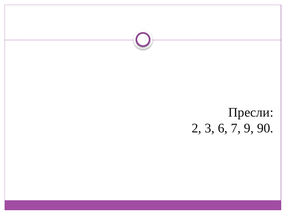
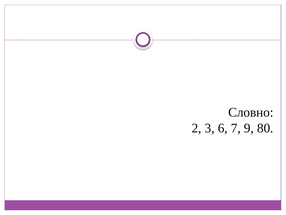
Пресли: Пресли -> Словно
90: 90 -> 80
